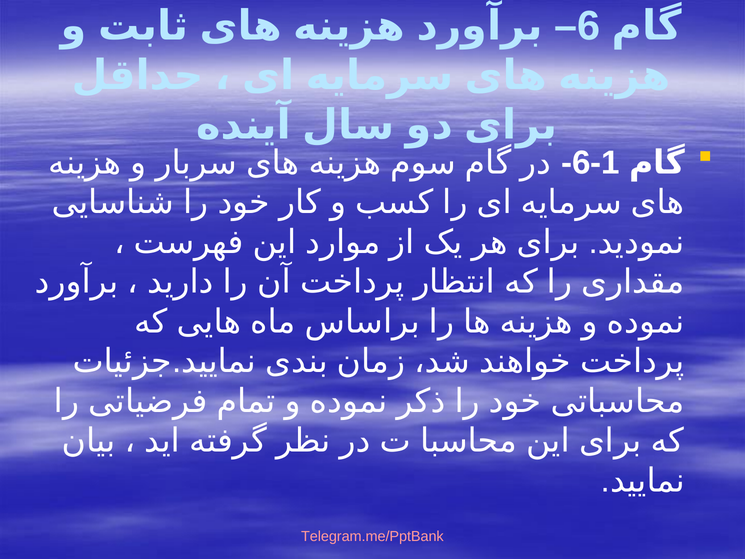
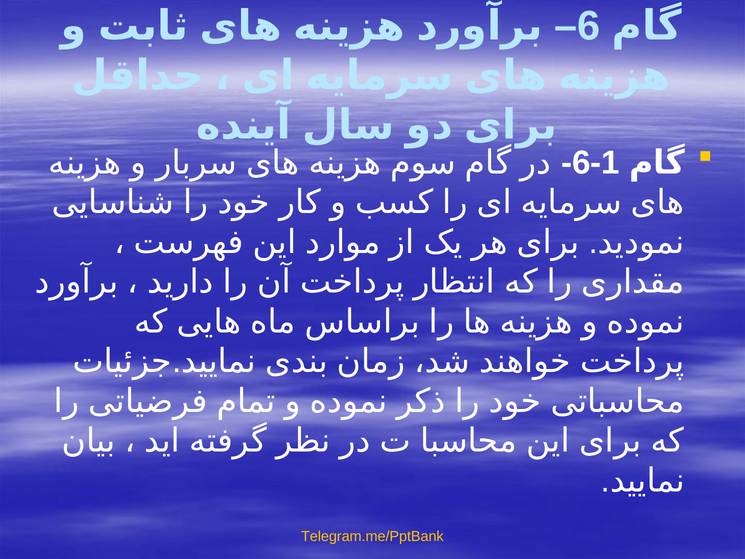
Telegram.me/PptBank colour: pink -> yellow
